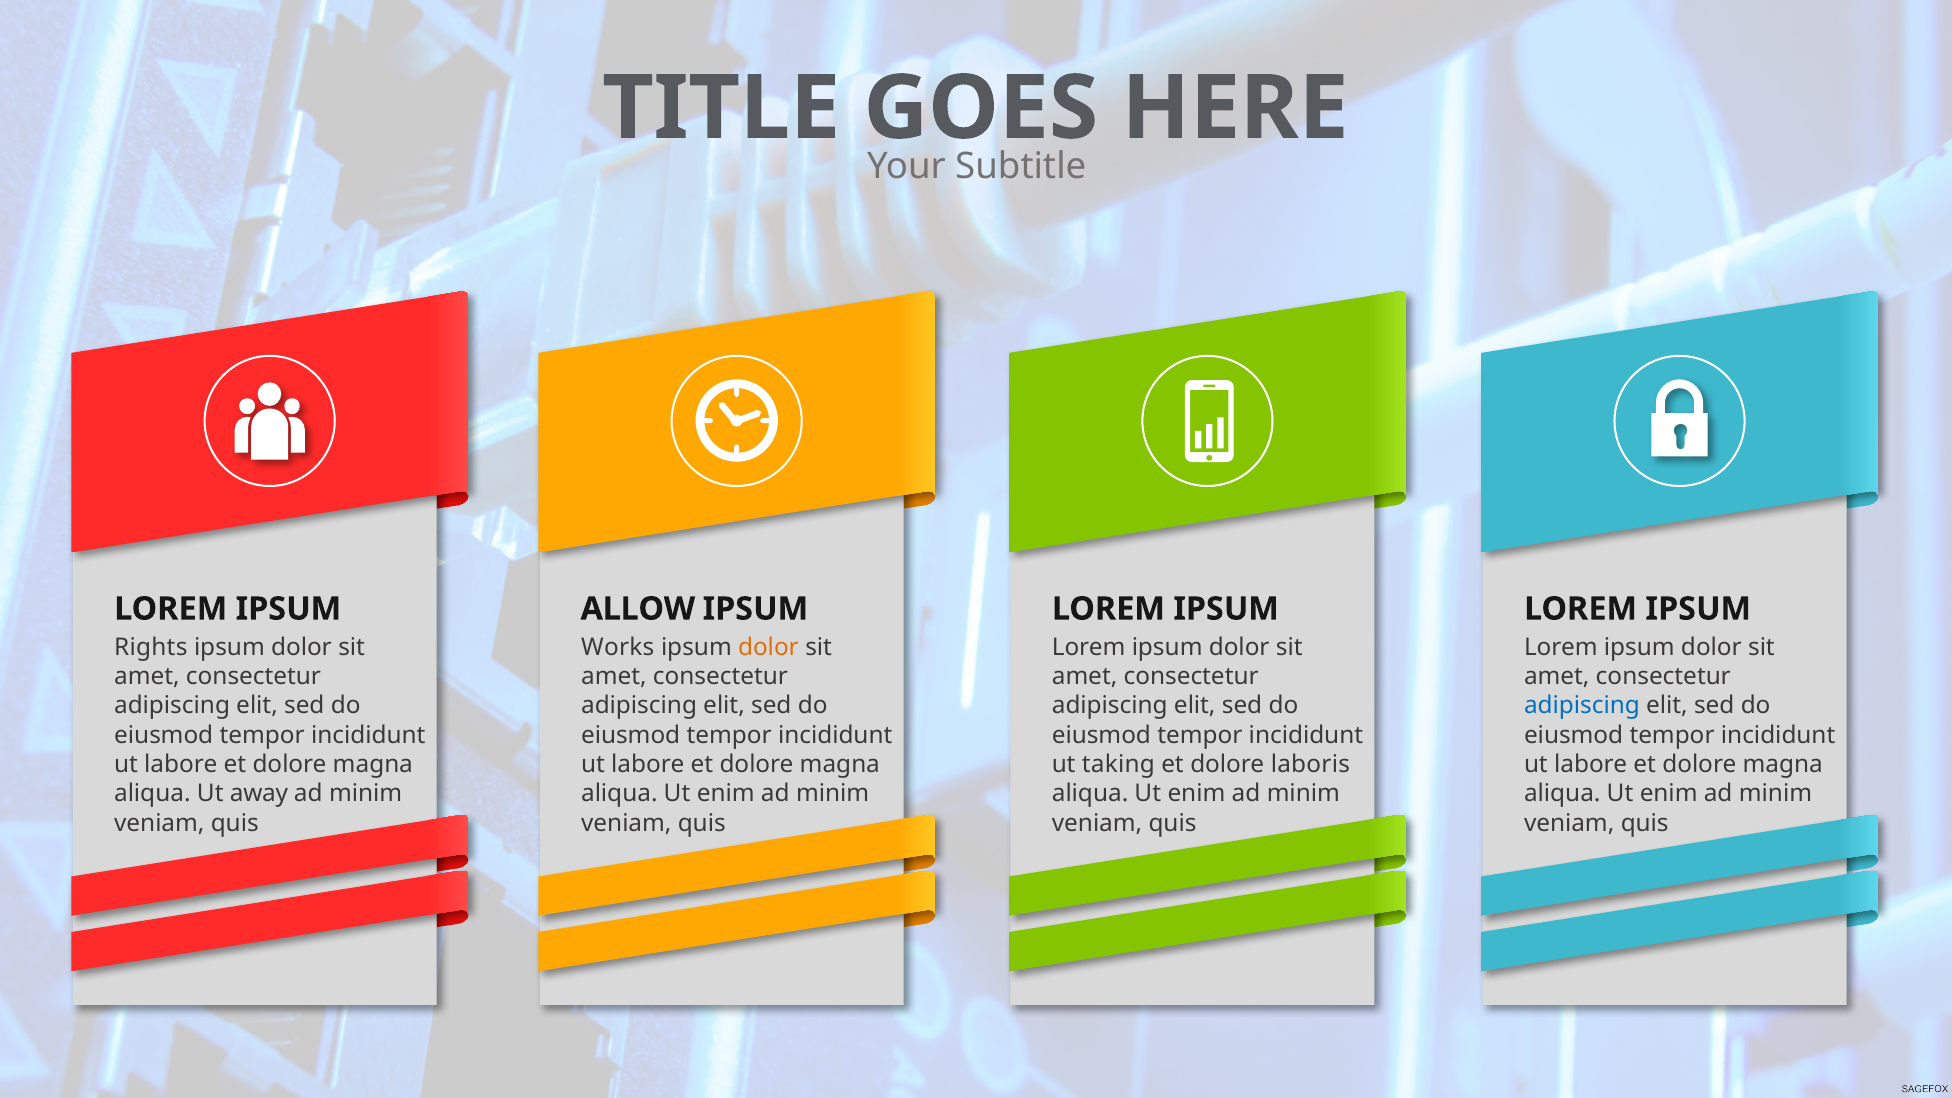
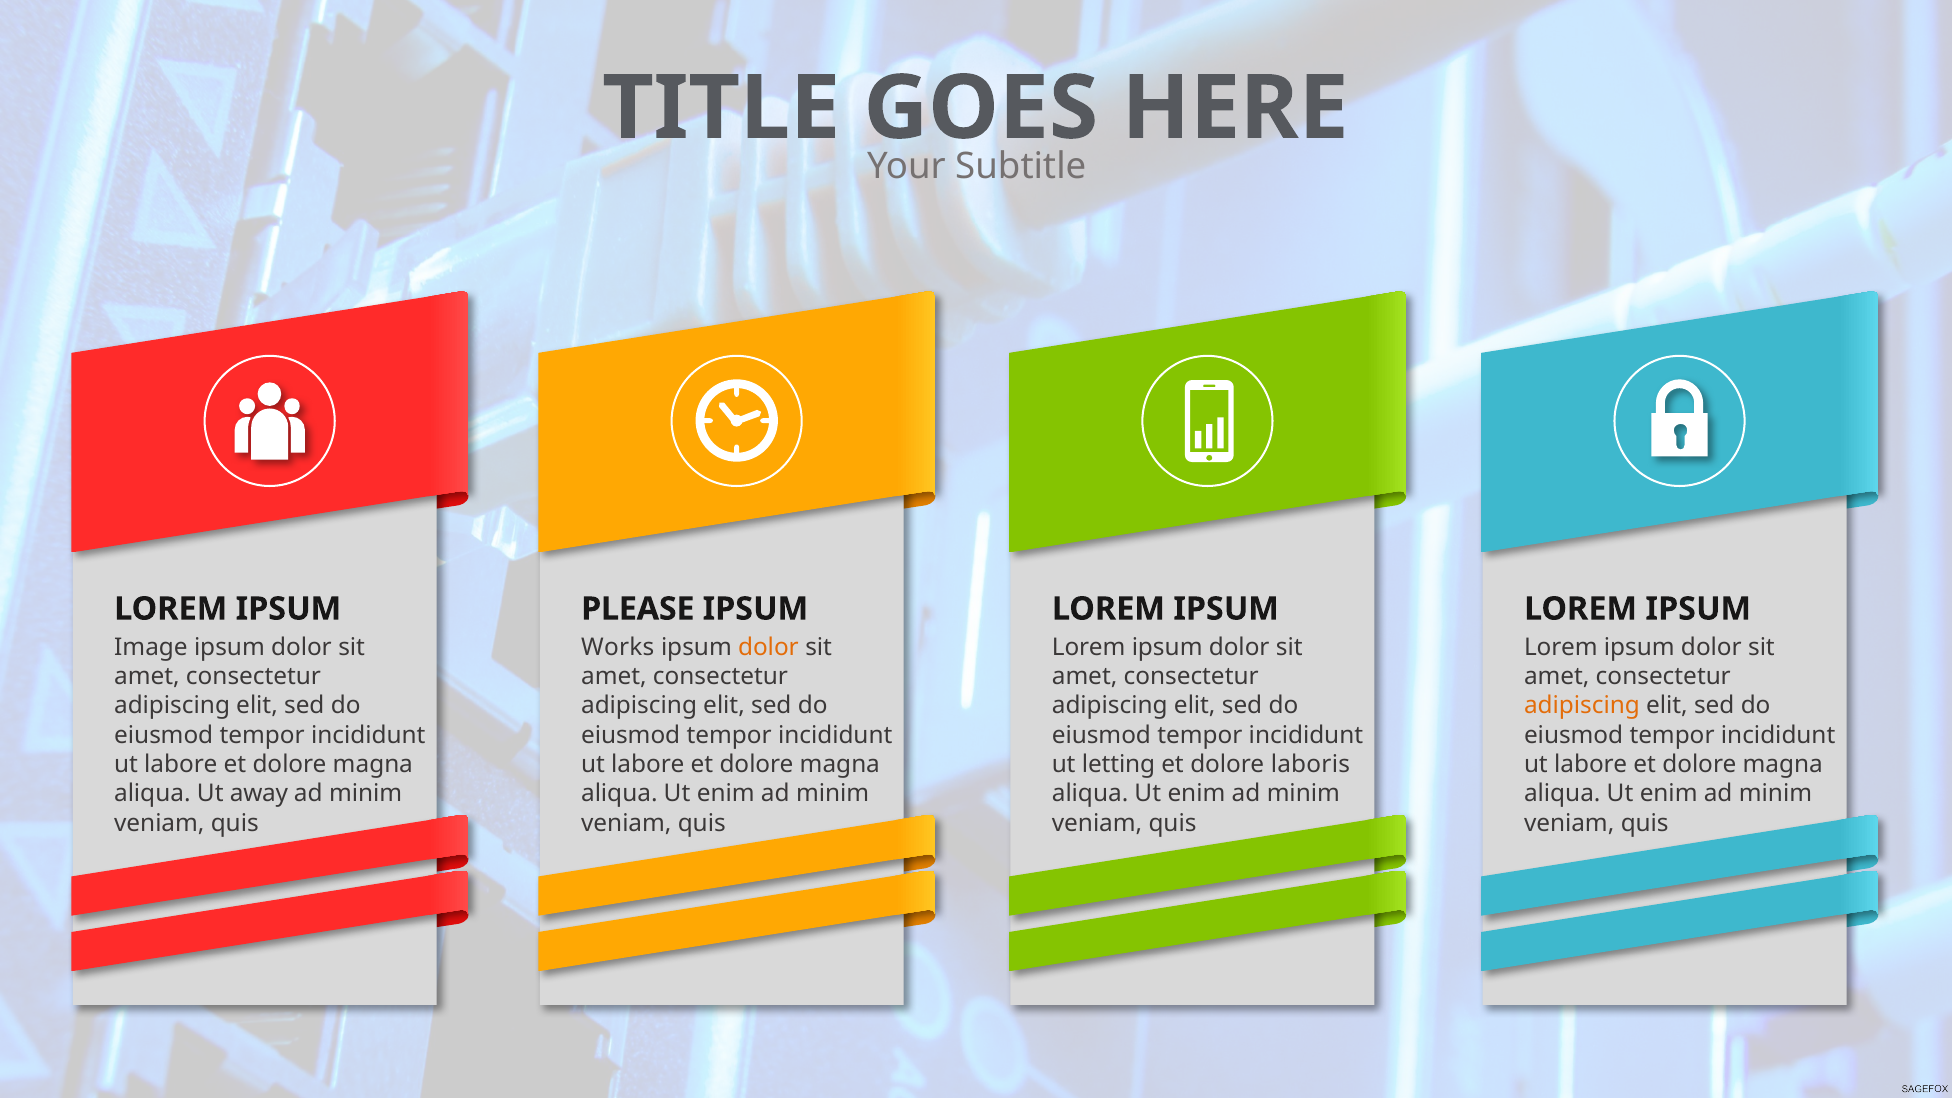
ALLOW: ALLOW -> PLEASE
Rights: Rights -> Image
adipiscing at (1582, 706) colour: blue -> orange
taking: taking -> letting
